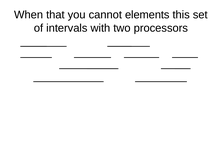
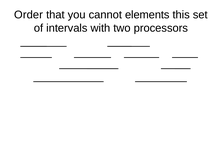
When: When -> Order
